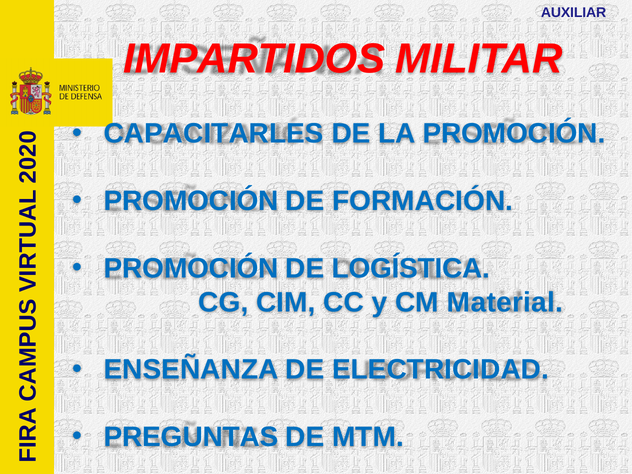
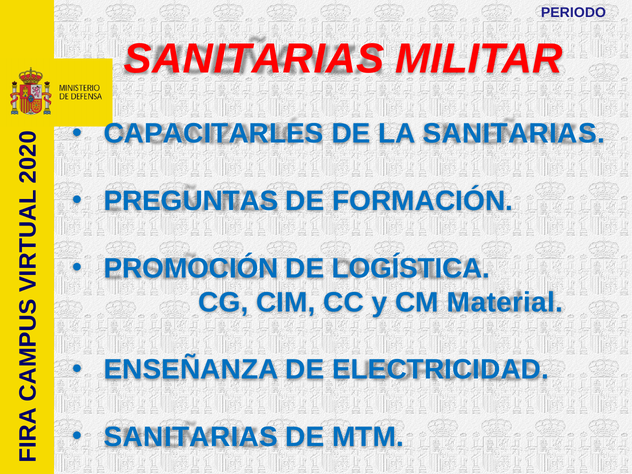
AUXILIAR: AUXILIAR -> PERIODO
IMPARTIDOS at (254, 59): IMPARTIDOS -> SANITARIAS
LA PROMOCIÓN: PROMOCIÓN -> SANITARIAS
PROMOCIÓN at (191, 201): PROMOCIÓN -> PREGUNTAS
PREGUNTAS at (191, 437): PREGUNTAS -> SANITARIAS
